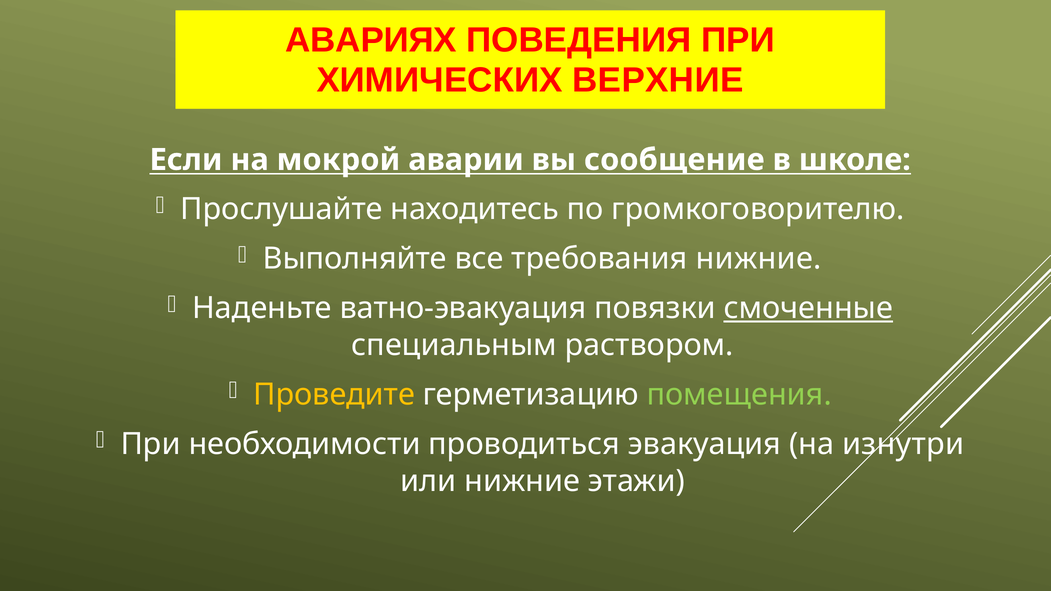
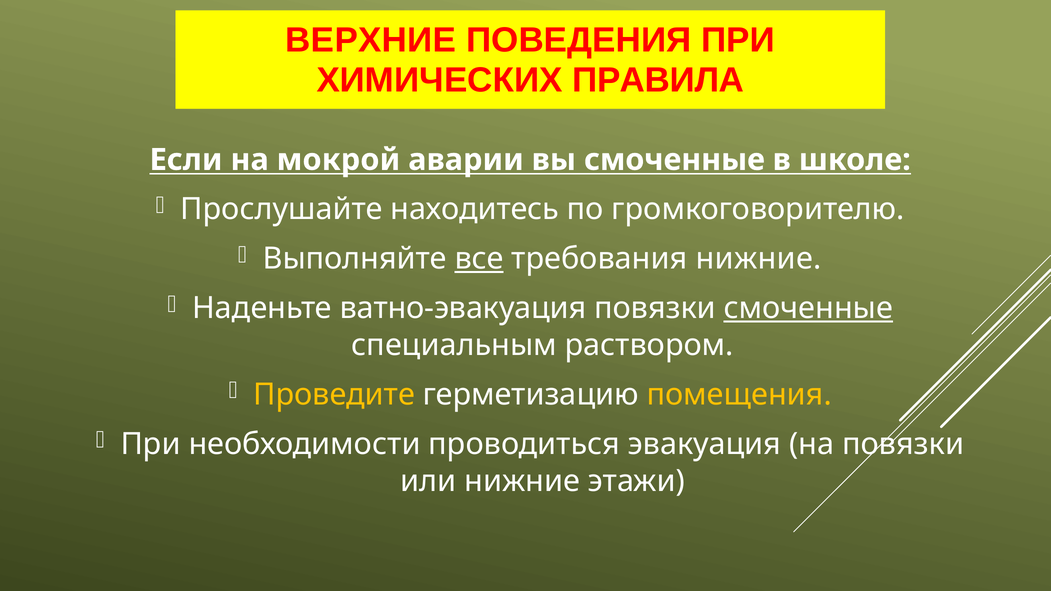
АВАРИЯХ: АВАРИЯХ -> ВЕРХНИЕ
ВЕРХНИЕ: ВЕРХНИЕ -> ПРАВИЛА
вы сообщение: сообщение -> смоченные
все underline: none -> present
помещения colour: light green -> yellow
на изнутри: изнутри -> повязки
